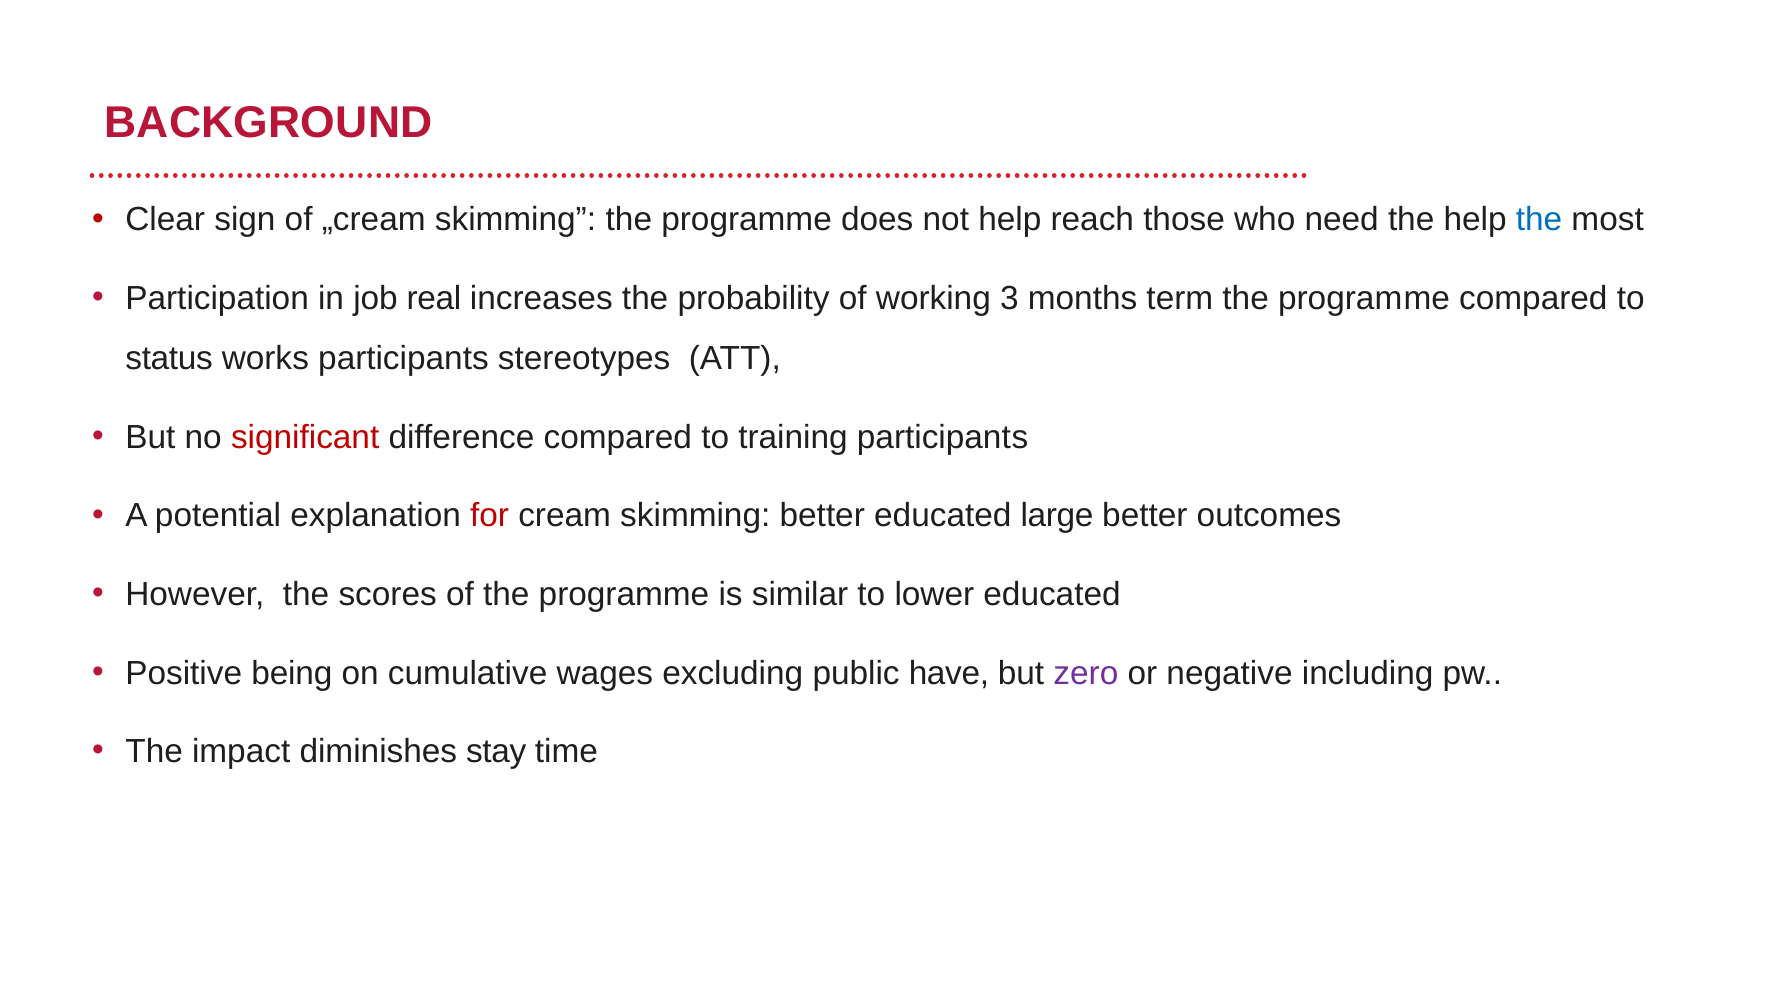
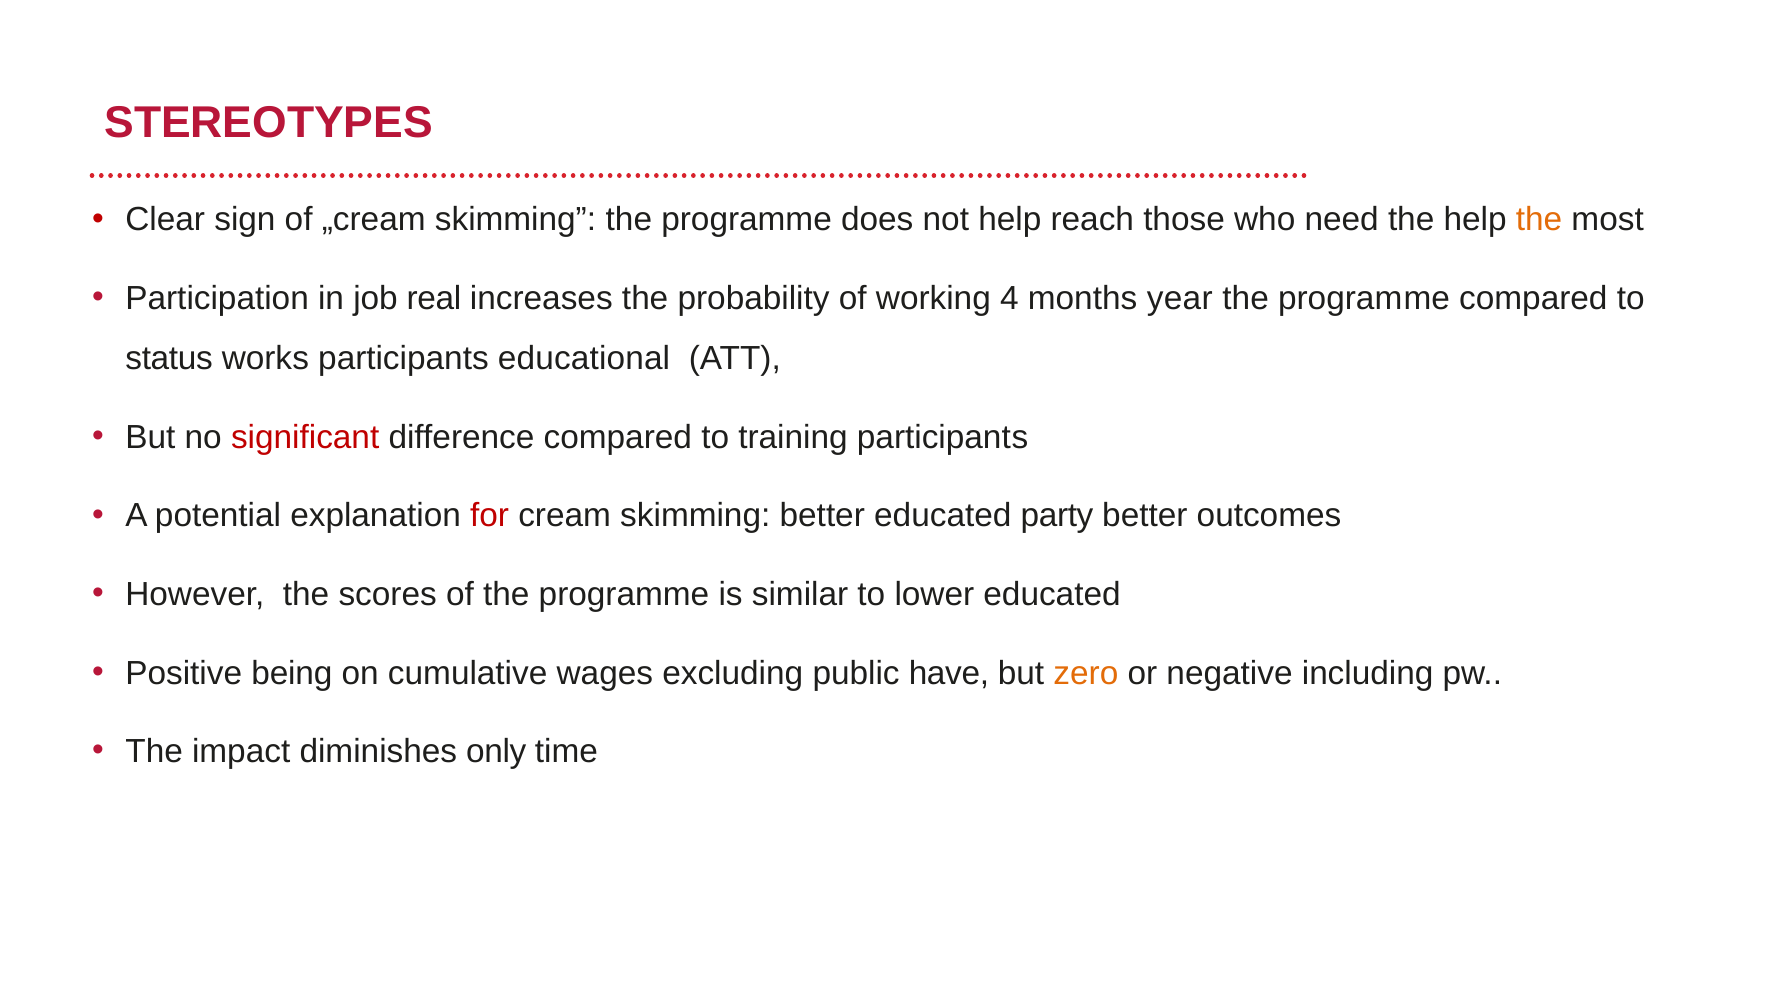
BACKGROUND: BACKGROUND -> STEREOTYPES
the at (1539, 220) colour: blue -> orange
3: 3 -> 4
term: term -> year
stereotypes: stereotypes -> educational
large: large -> party
zero colour: purple -> orange
stay: stay -> only
